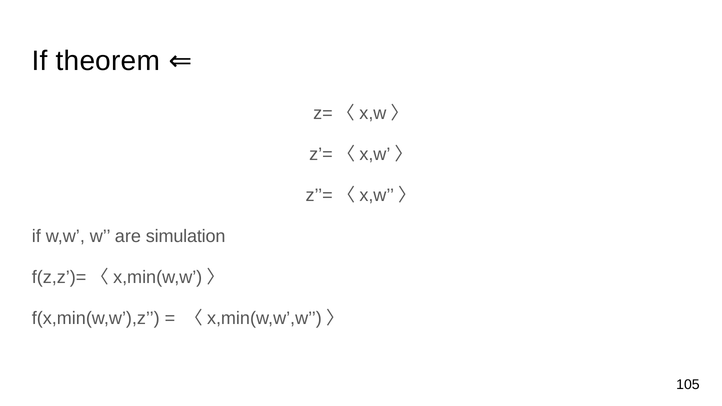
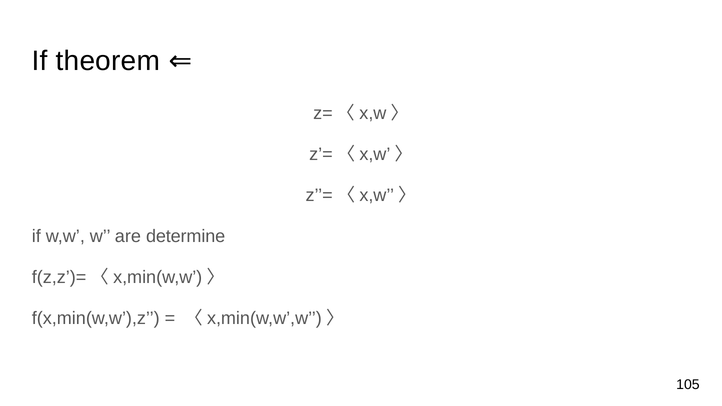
simulation: simulation -> determine
